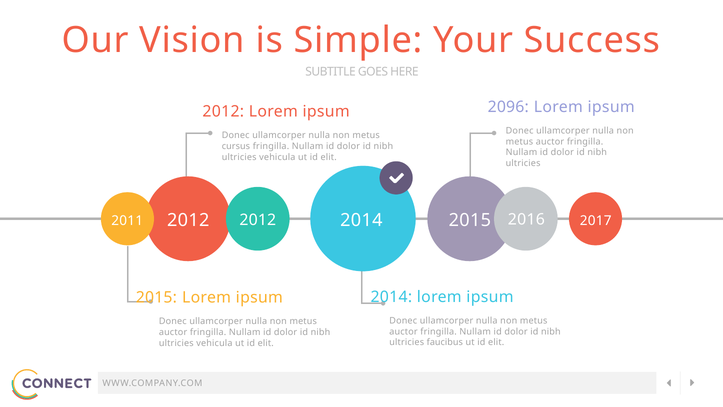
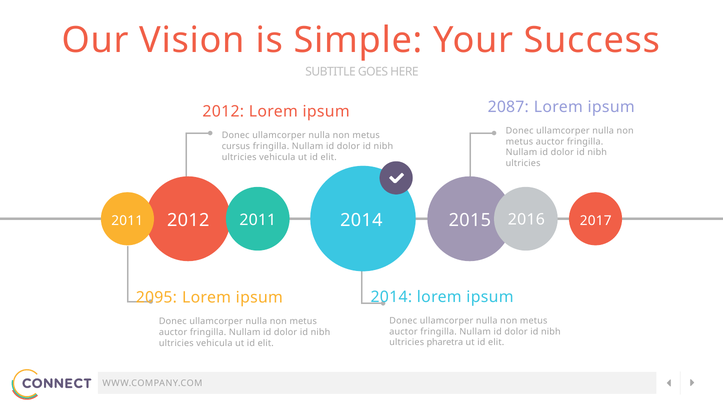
2096: 2096 -> 2087
2012 2012: 2012 -> 2011
2015 at (156, 298): 2015 -> 2095
faucibus: faucibus -> pharetra
